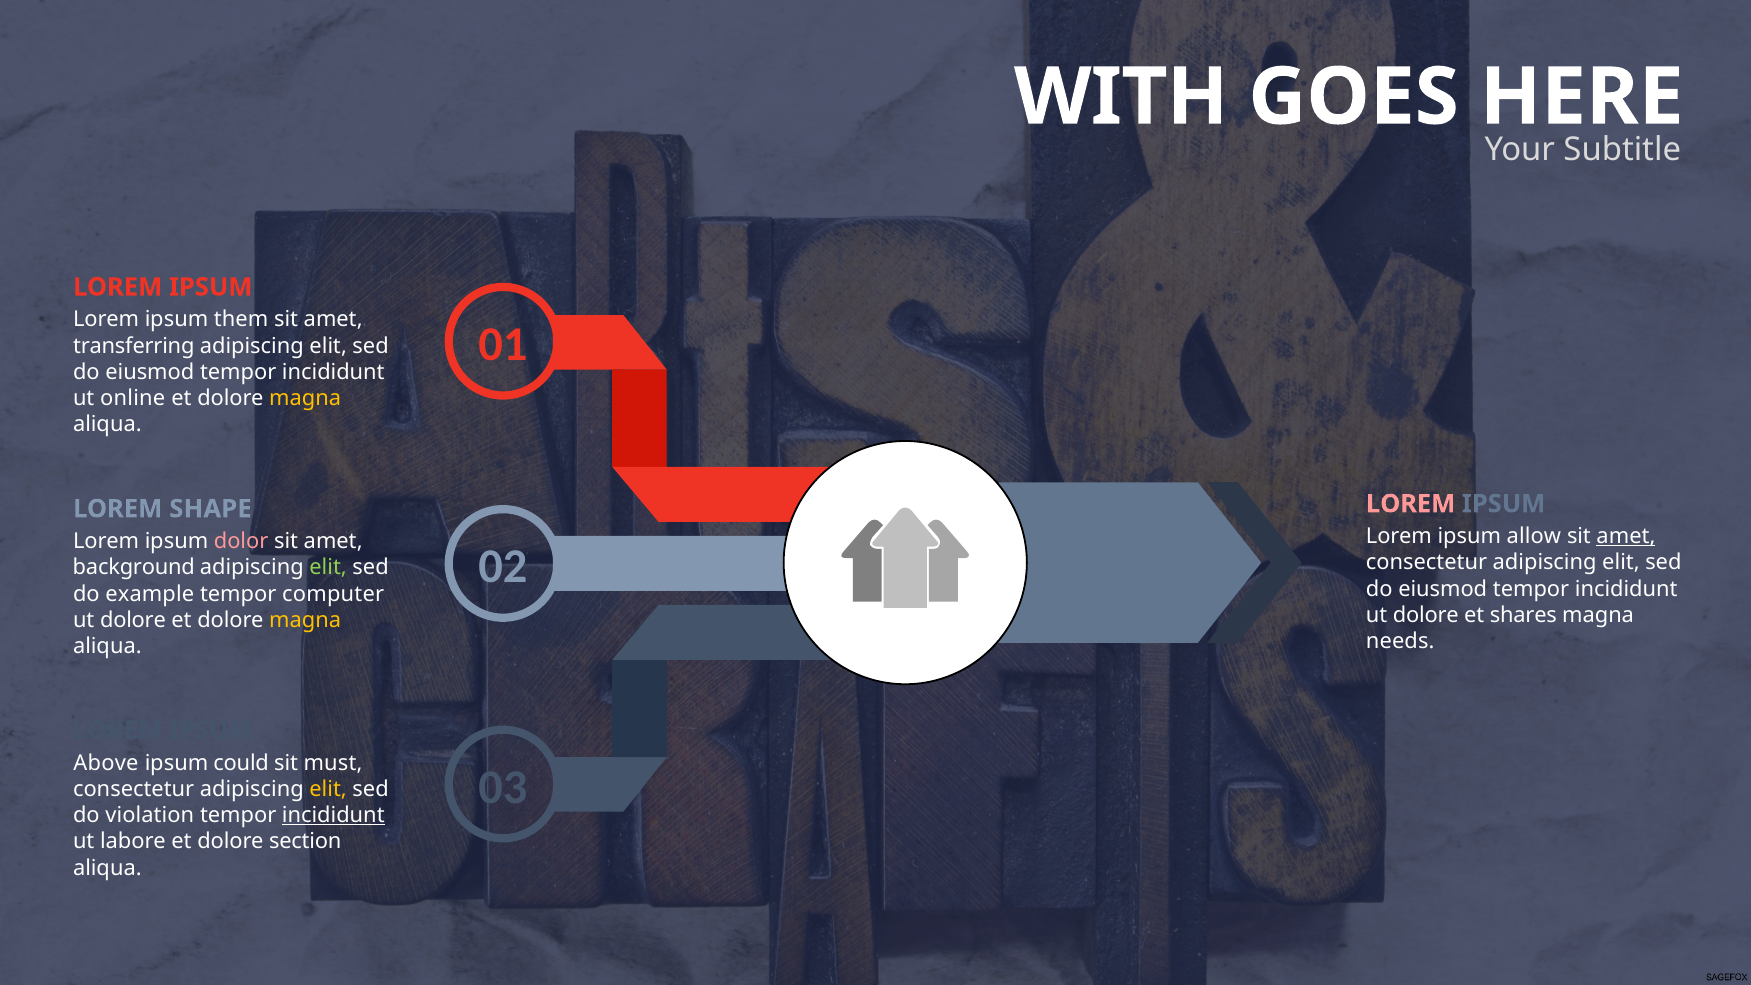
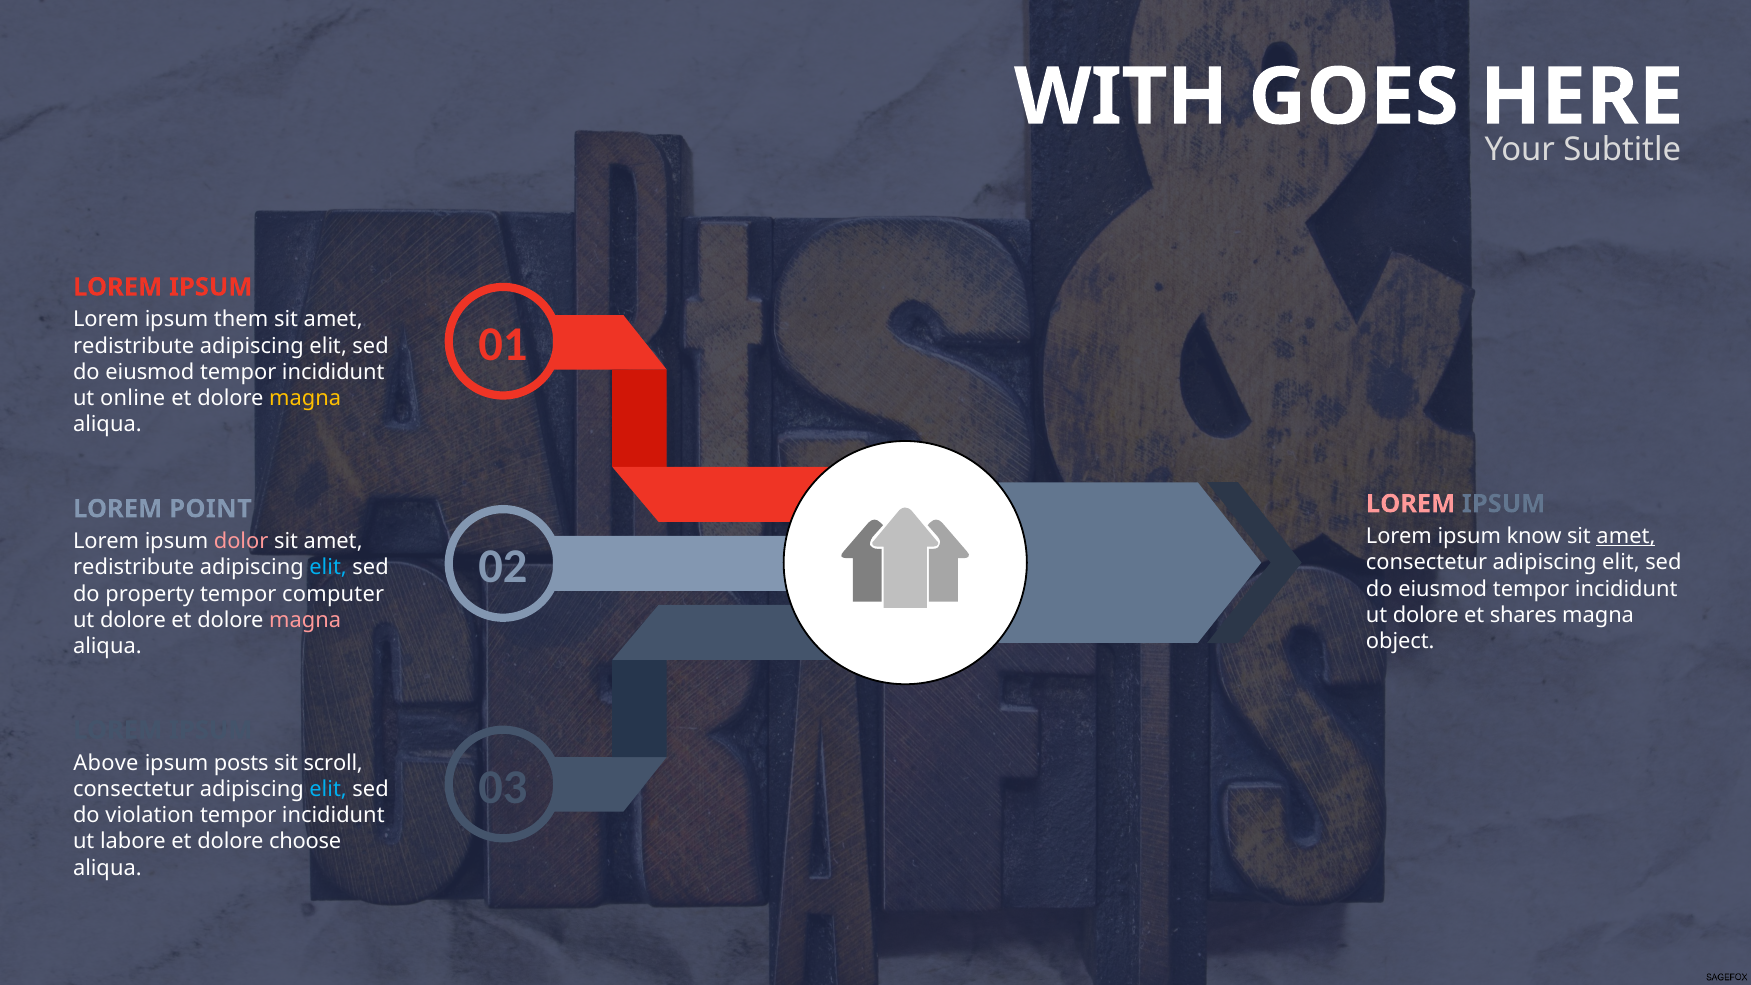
transferring at (134, 346): transferring -> redistribute
SHAPE: SHAPE -> POINT
allow: allow -> know
background at (134, 568): background -> redistribute
elit at (328, 568) colour: light green -> light blue
example: example -> property
magna at (305, 620) colour: yellow -> pink
needs: needs -> object
could: could -> posts
must: must -> scroll
elit at (328, 789) colour: yellow -> light blue
incididunt at (333, 815) underline: present -> none
section: section -> choose
